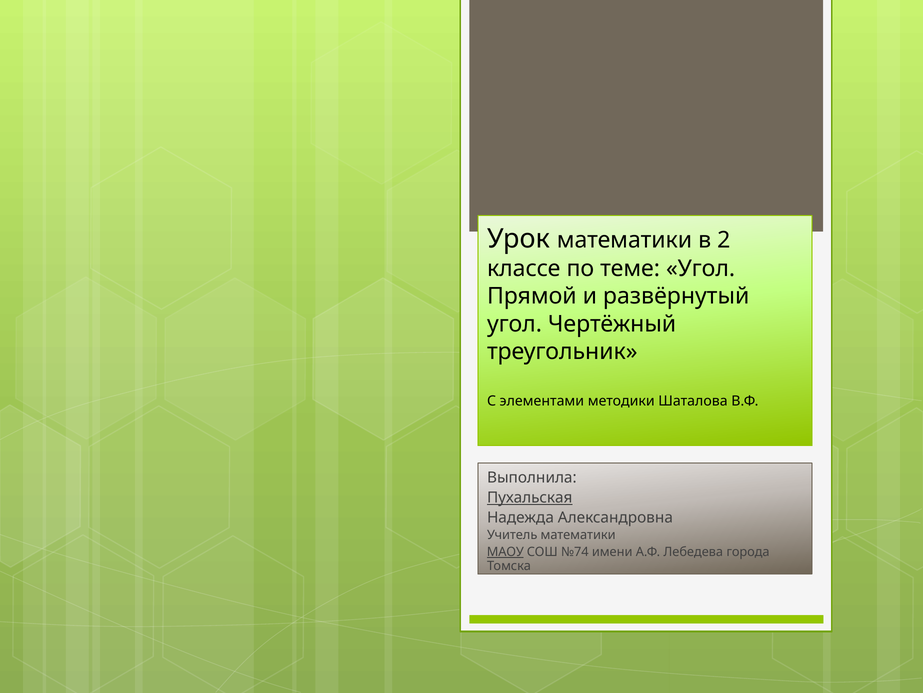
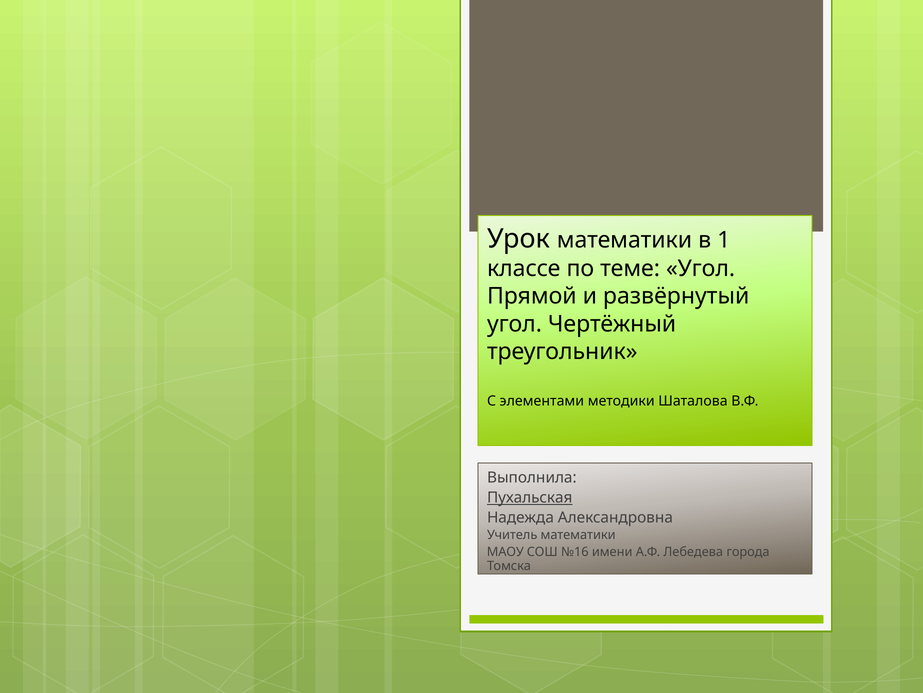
2: 2 -> 1
МАОУ underline: present -> none
№74: №74 -> №16
